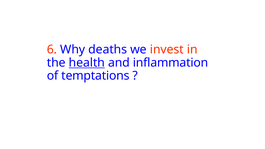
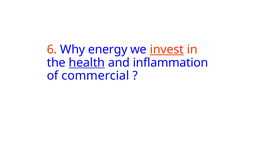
deaths: deaths -> energy
invest underline: none -> present
temptations: temptations -> commercial
